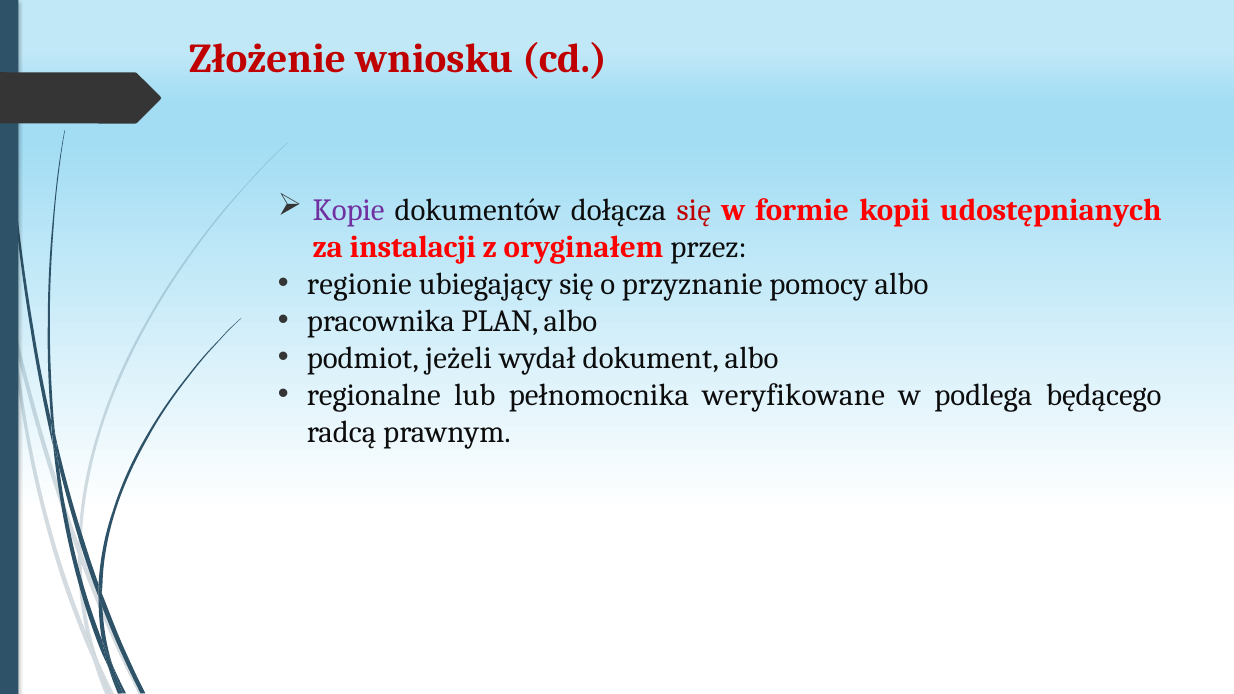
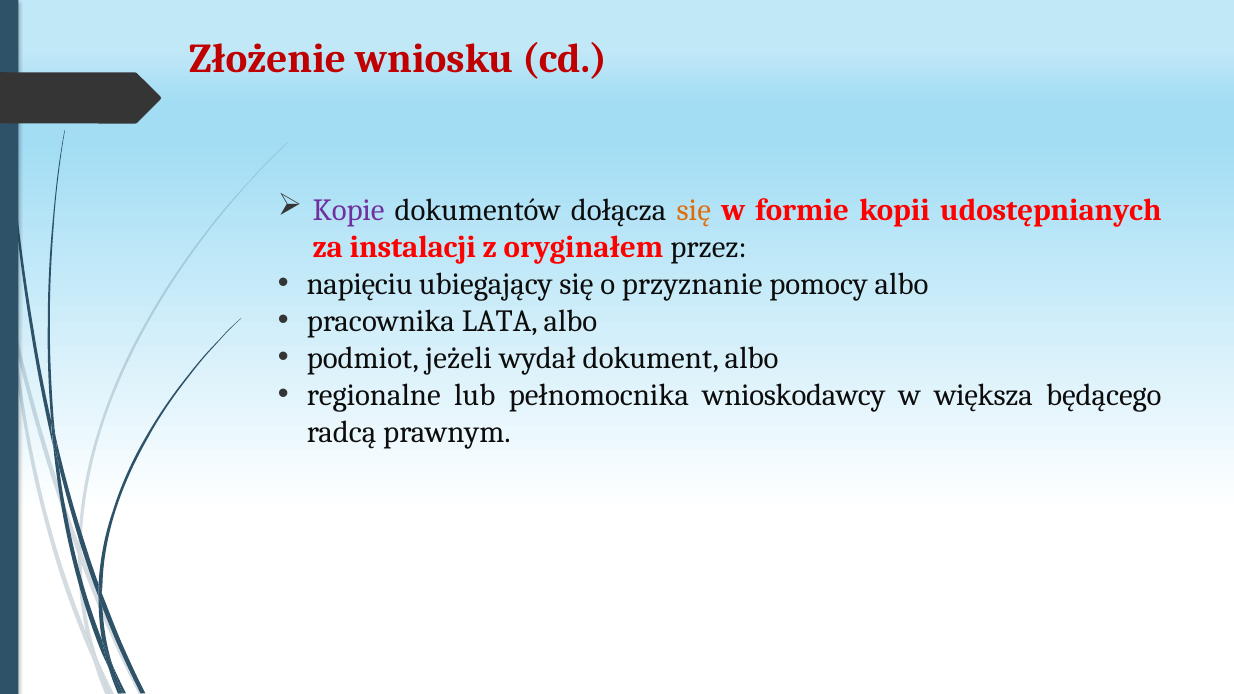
się at (694, 210) colour: red -> orange
regionie: regionie -> napięciu
PLAN: PLAN -> LATA
weryfikowane: weryfikowane -> wnioskodawcy
podlega: podlega -> większa
